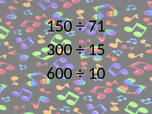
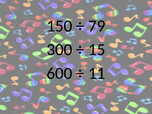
71: 71 -> 79
10: 10 -> 11
